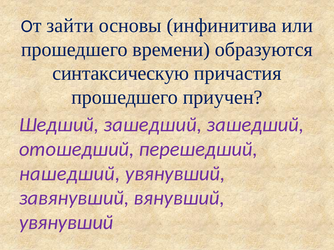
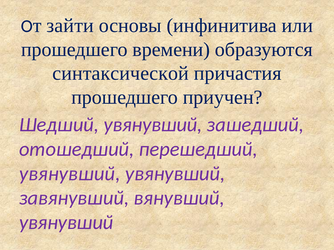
синтаксическую: синтаксическую -> синтаксической
Шедший зашедший: зашедший -> увянувший
нашедший at (70, 174): нашедший -> увянувший
